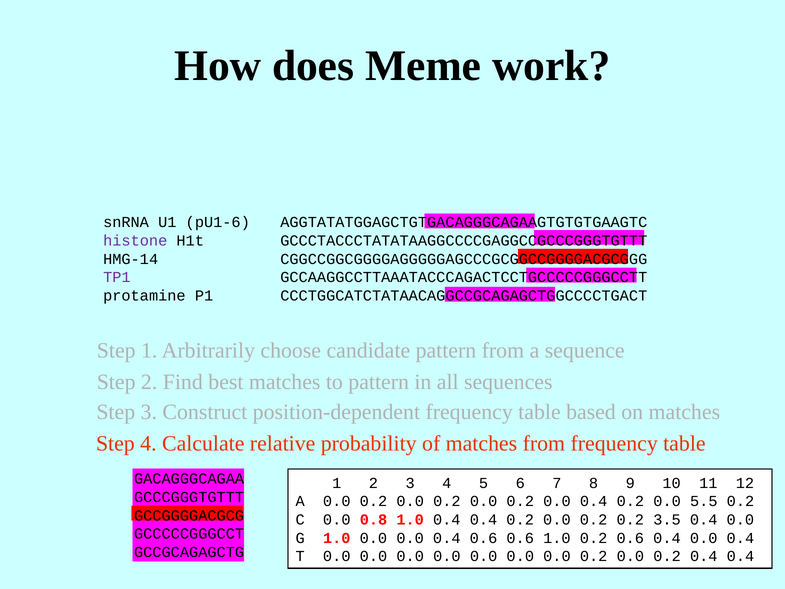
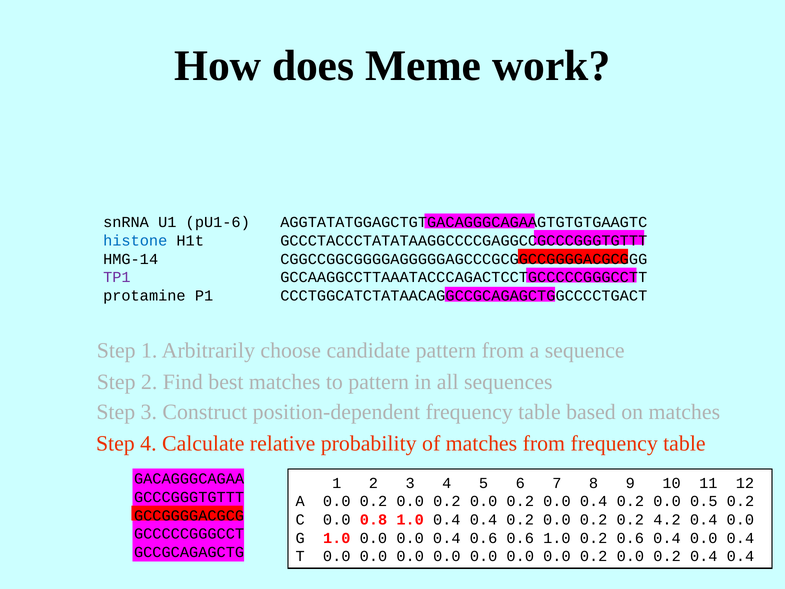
histone colour: purple -> blue
5.5: 5.5 -> 0.5
3.5: 3.5 -> 4.2
